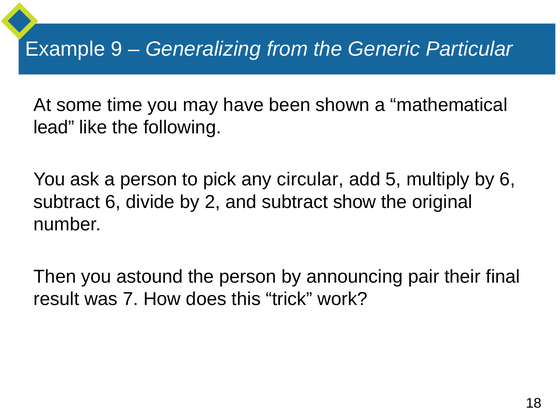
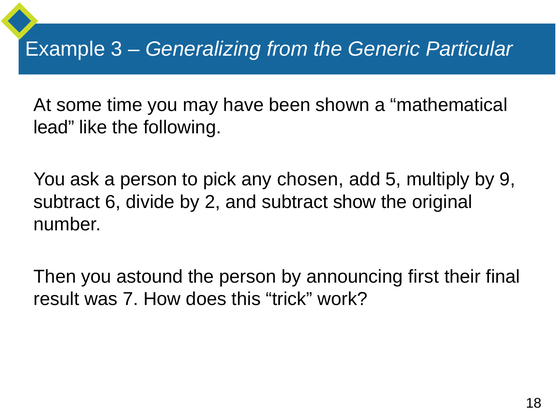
9: 9 -> 3
circular: circular -> chosen
by 6: 6 -> 9
pair: pair -> first
